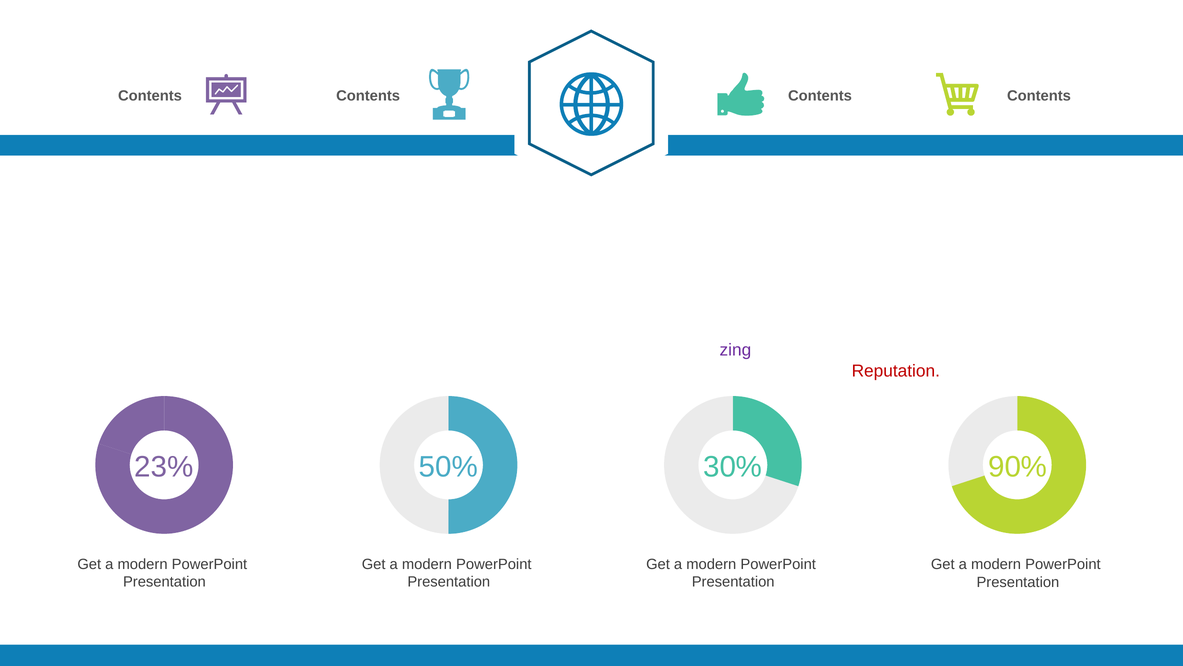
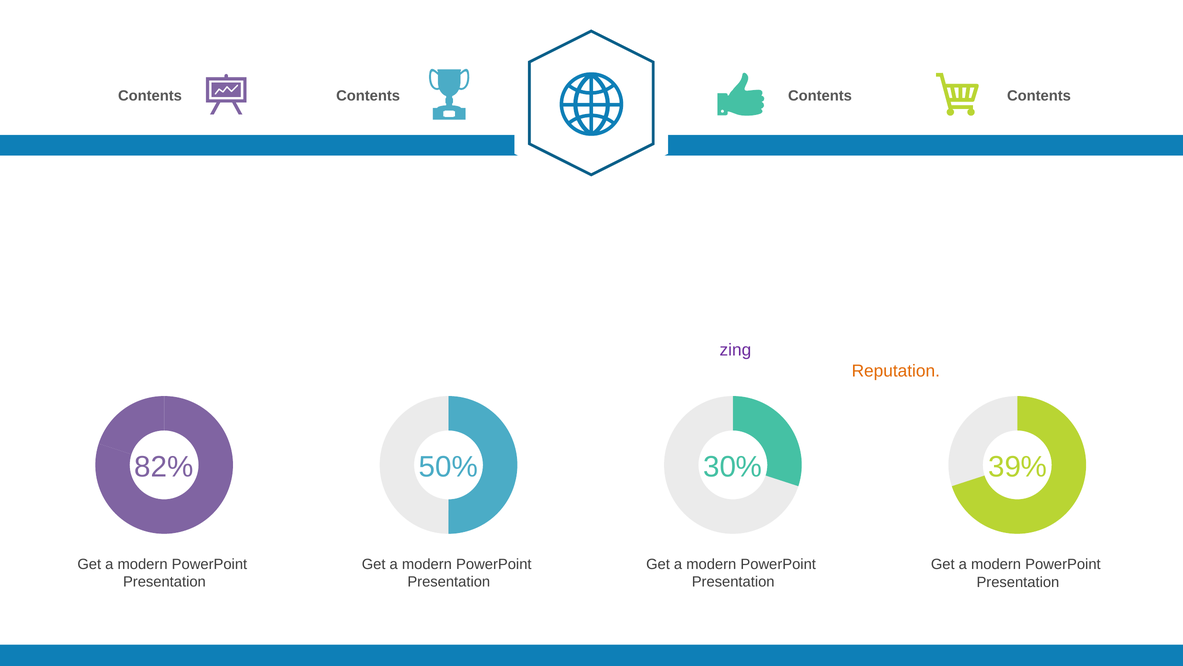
Reputation colour: red -> orange
23%: 23% -> 82%
90%: 90% -> 39%
